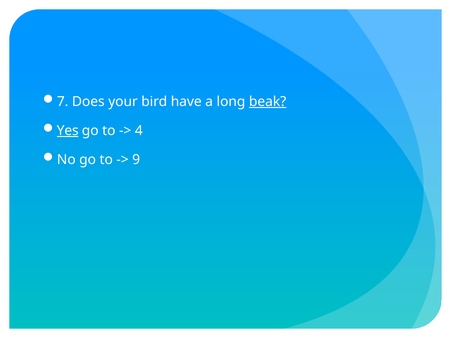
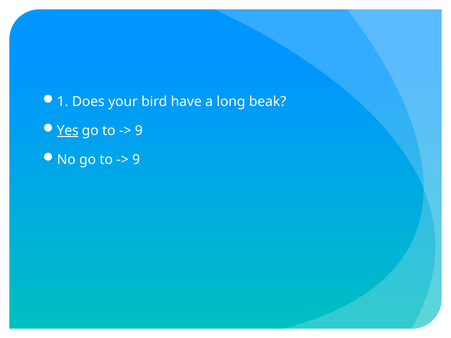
7: 7 -> 1
beak underline: present -> none
4 at (139, 131): 4 -> 9
